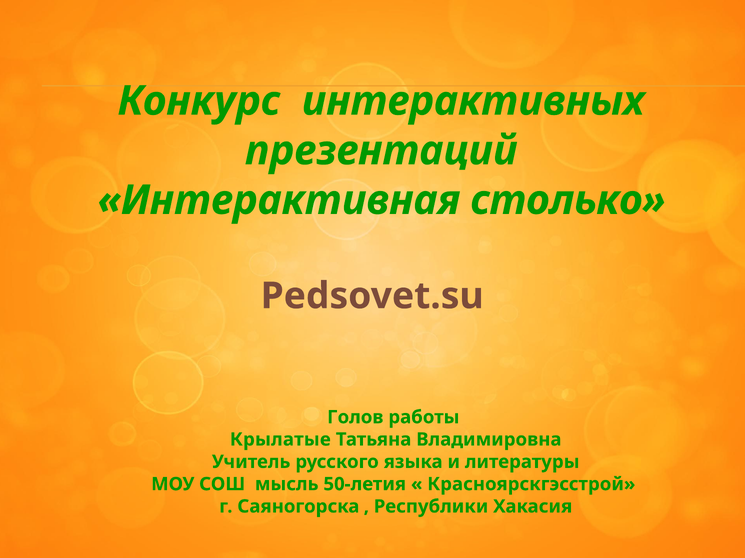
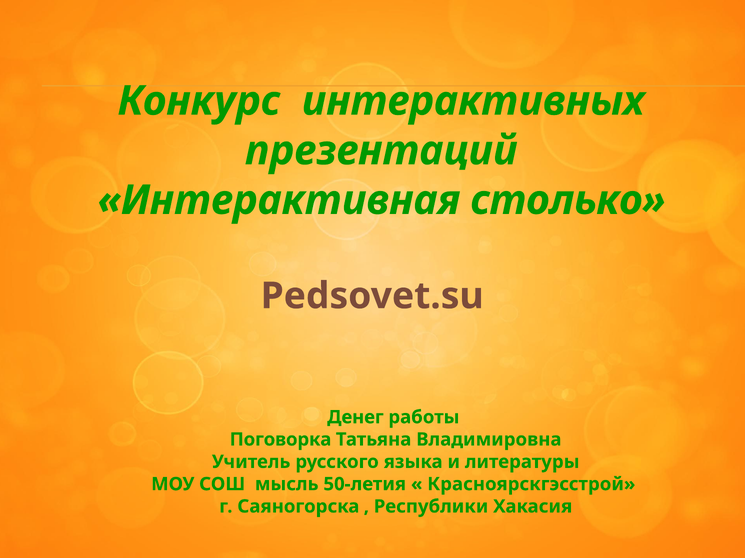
Голов: Голов -> Денег
Крылатые: Крылатые -> Поговорка
